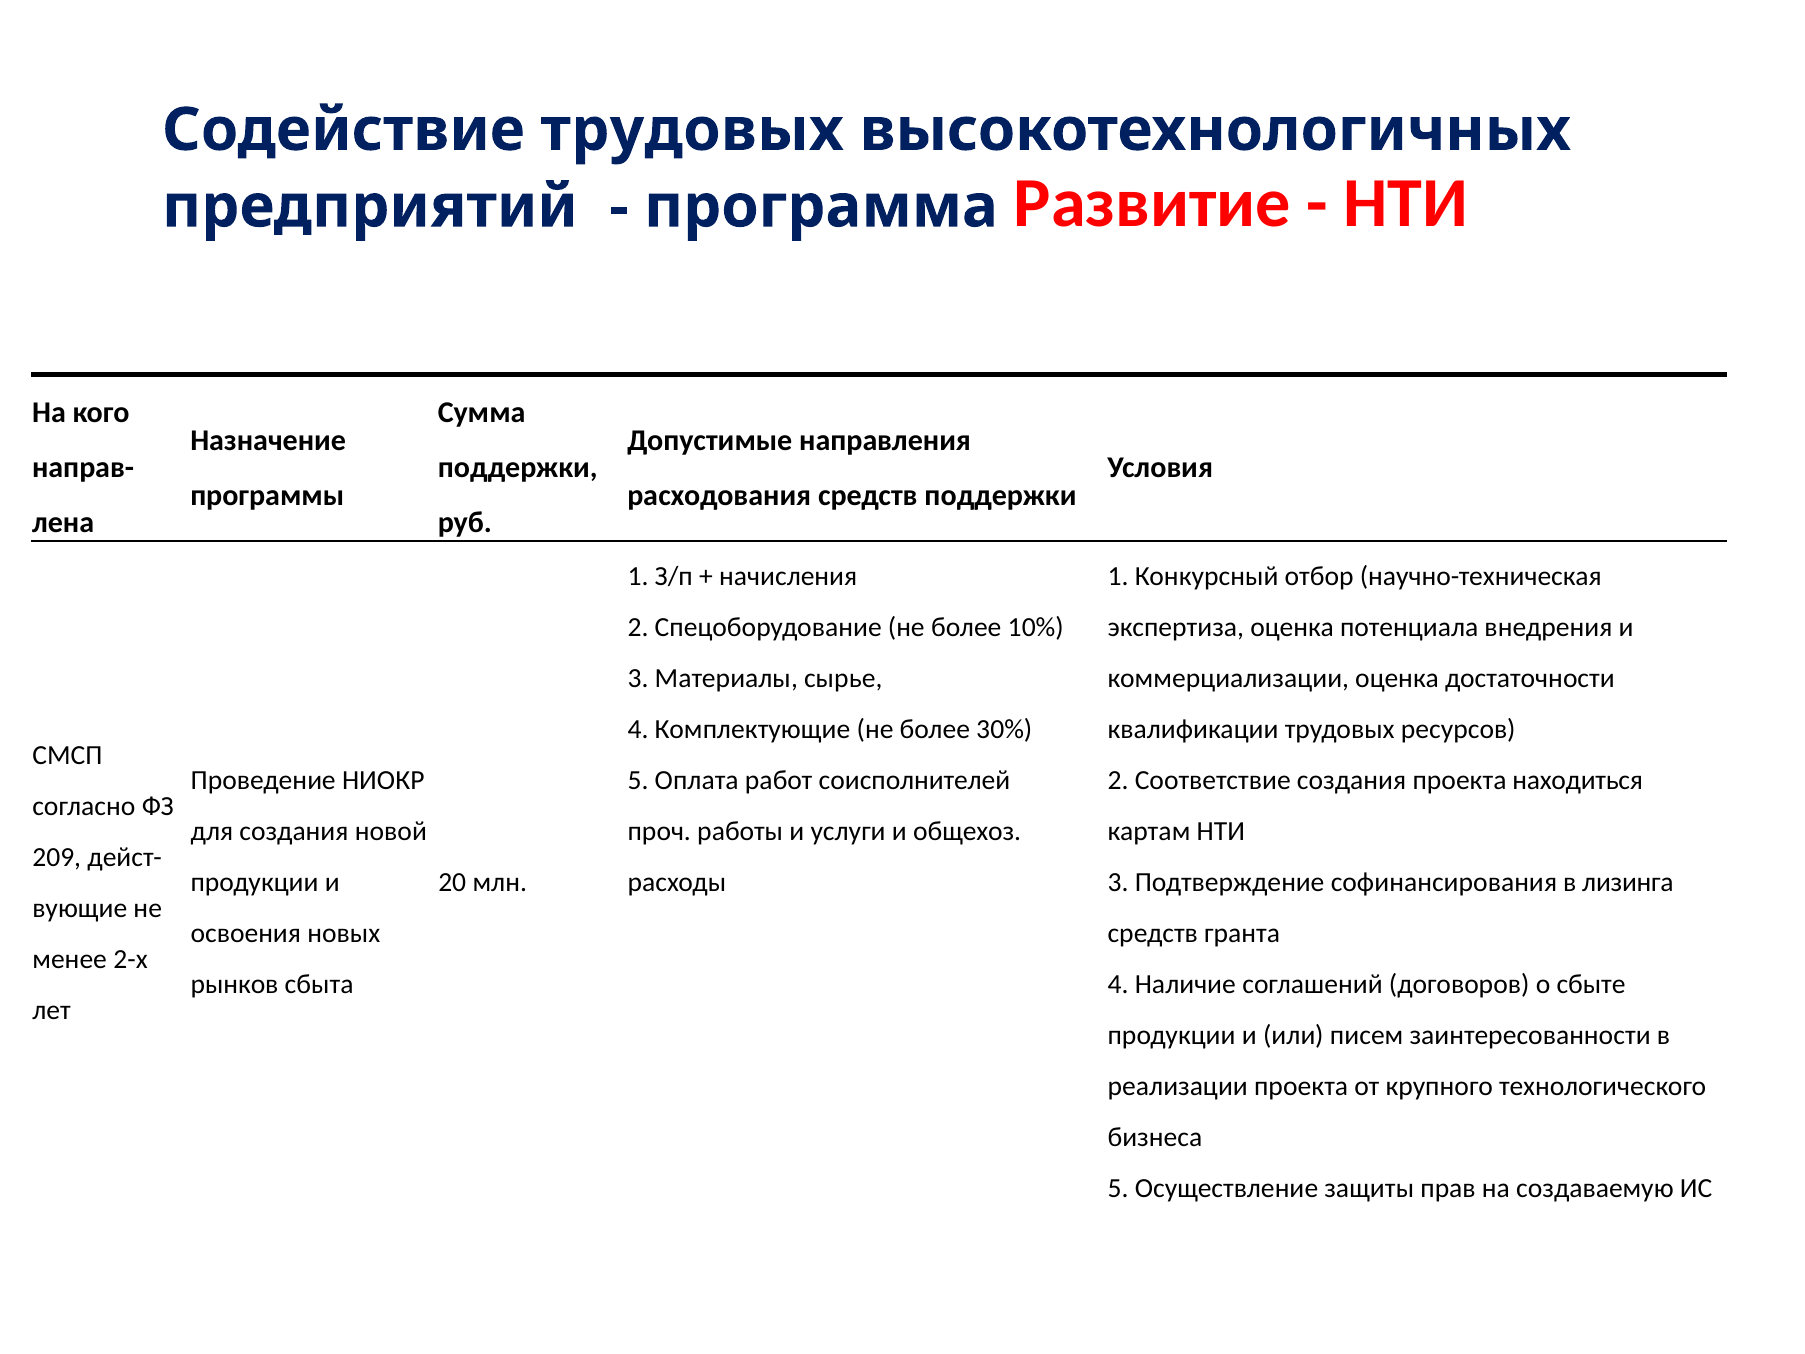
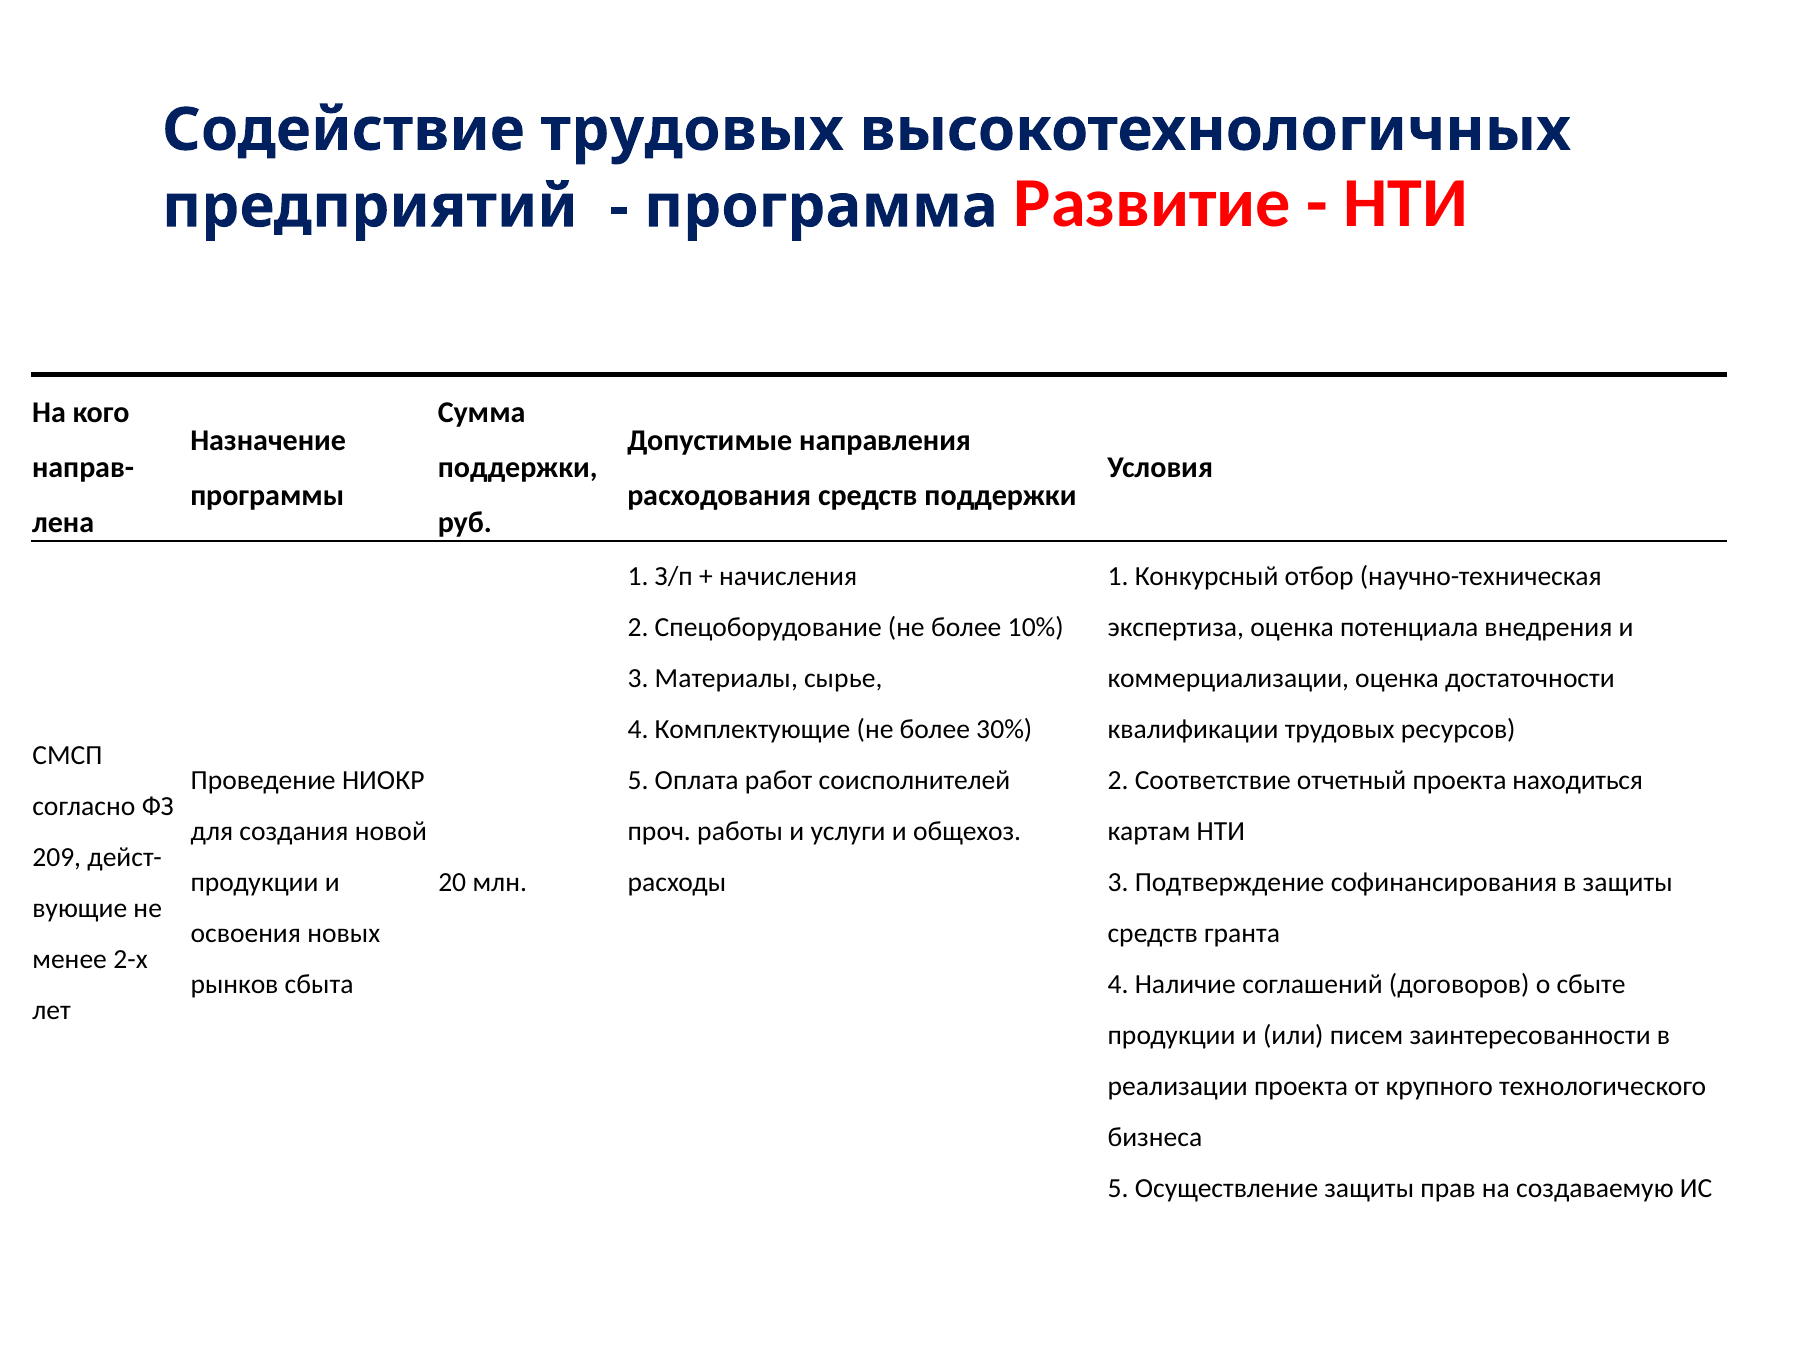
Соответствие создания: создания -> отчетный
в лизинга: лизинга -> защиты
